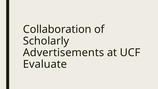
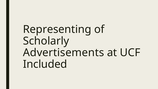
Collaboration: Collaboration -> Representing
Evaluate: Evaluate -> Included
